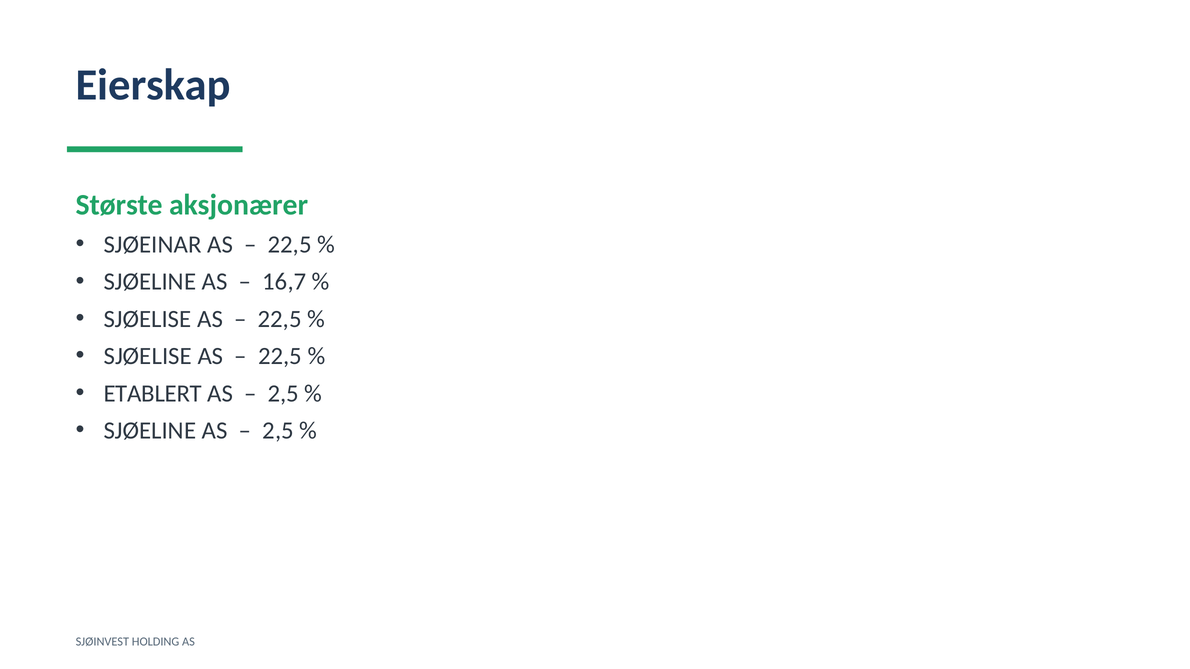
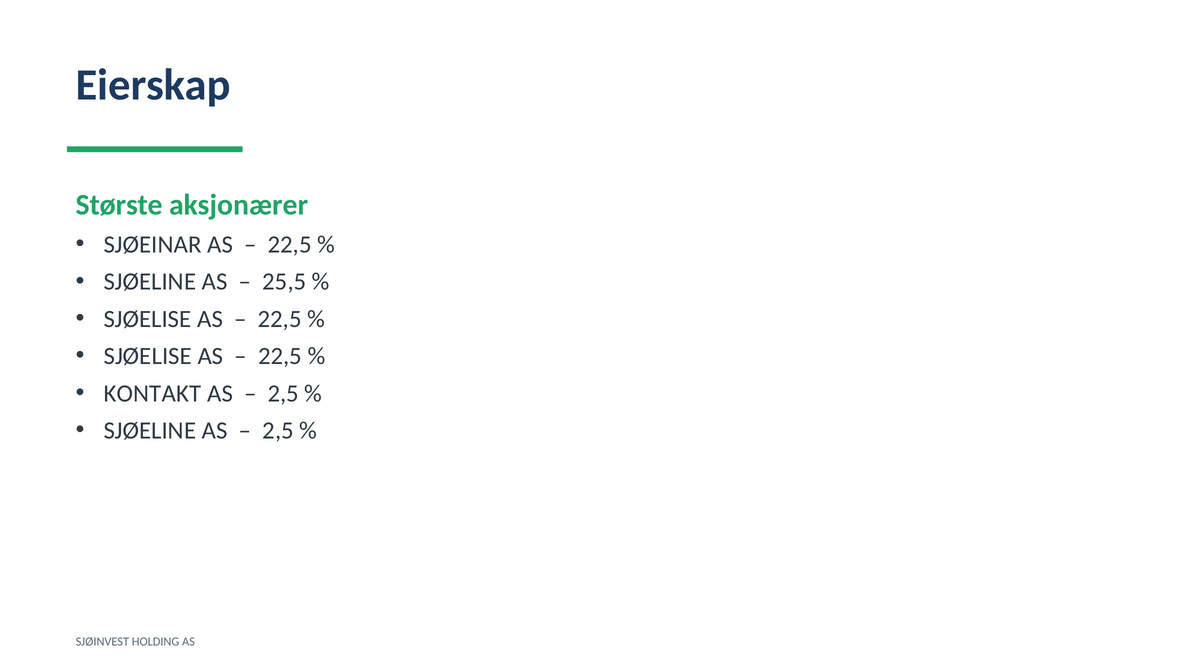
16,7: 16,7 -> 25,5
ETABLERT: ETABLERT -> KONTAKT
